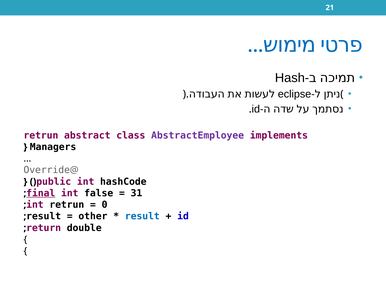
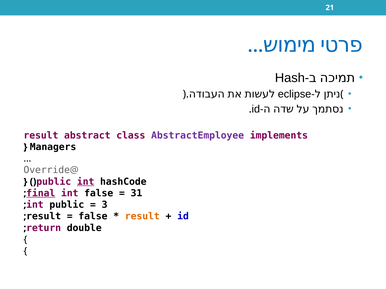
retrun at (41, 136): retrun -> result
int at (86, 182) underline: none -> present
int retrun: retrun -> public
0: 0 -> 3
other at (93, 217): other -> false
result at (142, 217) colour: blue -> orange
